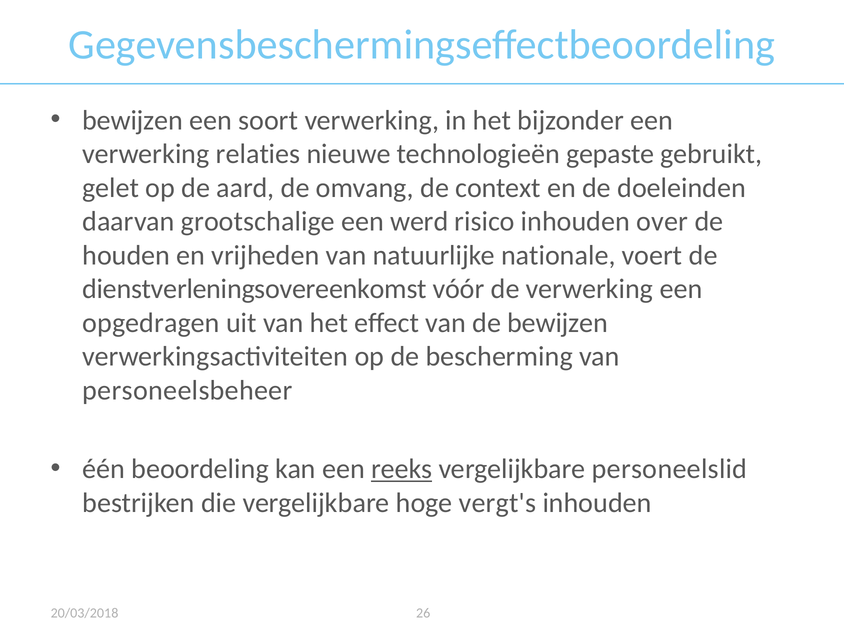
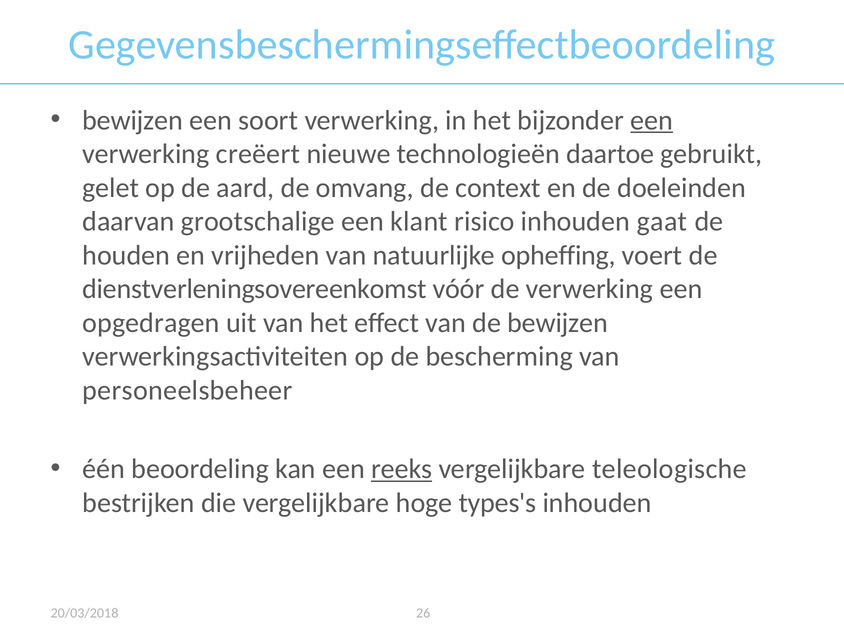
een at (652, 120) underline: none -> present
relaties: relaties -> creëert
gepaste: gepaste -> daartoe
werd: werd -> klant
over: over -> gaat
nationale: nationale -> opheffing
personeelslid: personeelslid -> teleologische
vergt's: vergt's -> types's
